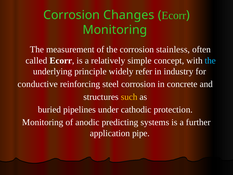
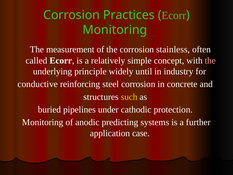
Changes: Changes -> Practices
the at (210, 60) colour: light blue -> pink
refer: refer -> until
pipe: pipe -> case
